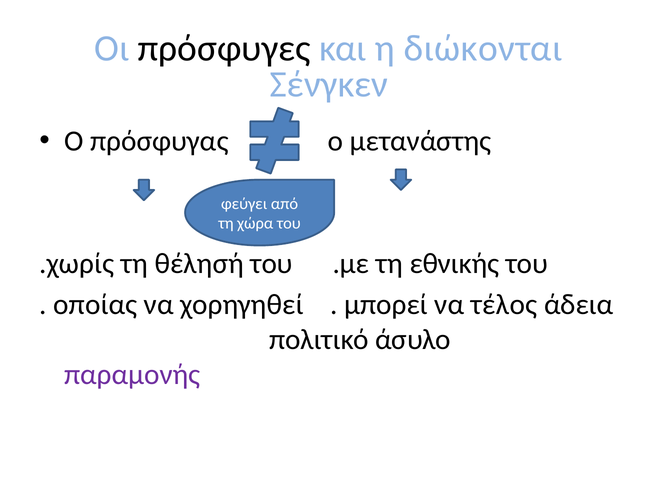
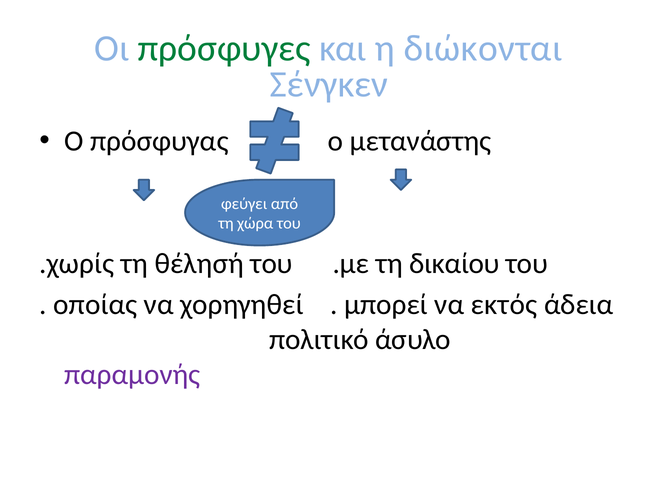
πρόσφυγες colour: black -> green
εθνικής: εθνικής -> δικαίου
τέλος: τέλος -> εκτός
